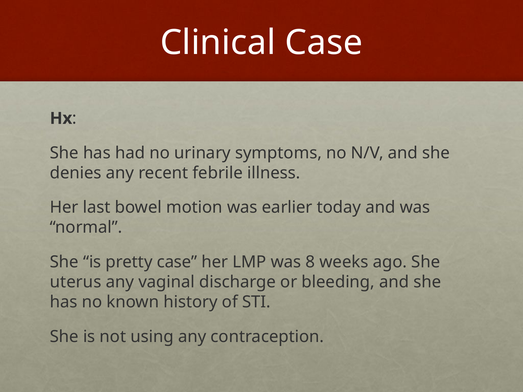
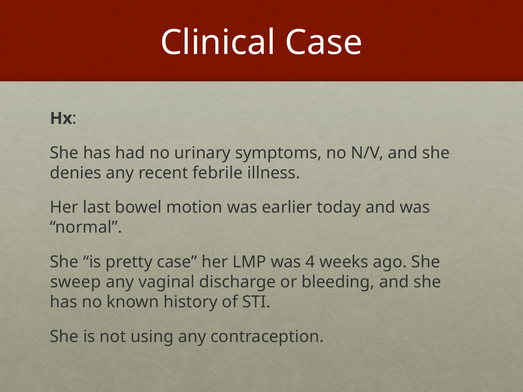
8: 8 -> 4
uterus: uterus -> sweep
